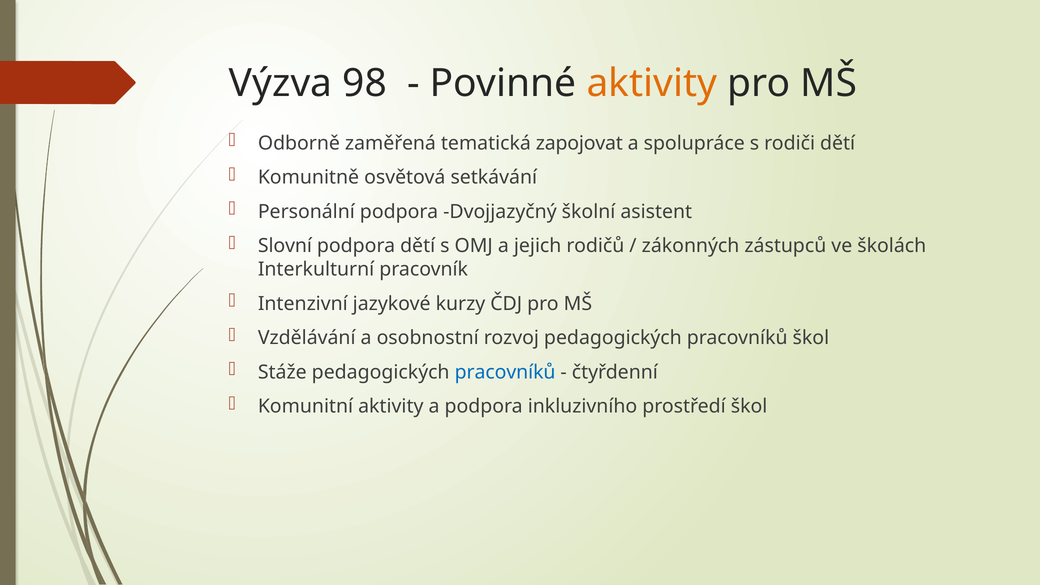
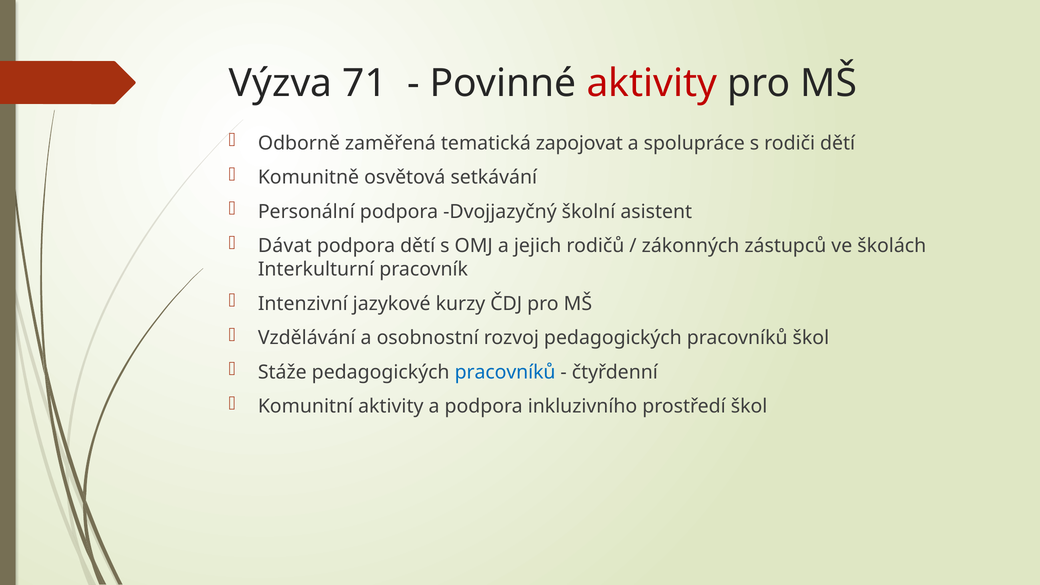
98: 98 -> 71
aktivity at (652, 83) colour: orange -> red
Slovní: Slovní -> Dávat
